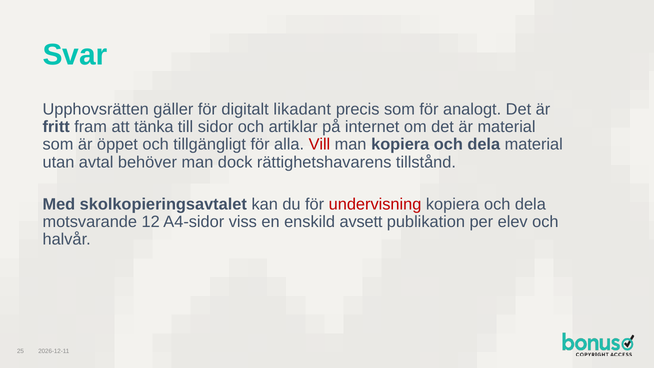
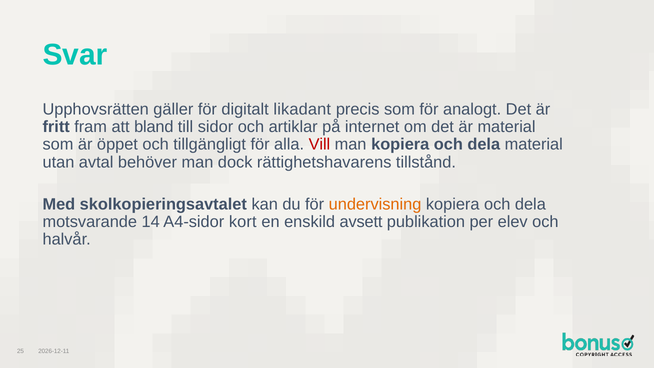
tänka: tänka -> bland
undervisning colour: red -> orange
12: 12 -> 14
viss: viss -> kort
